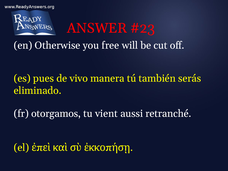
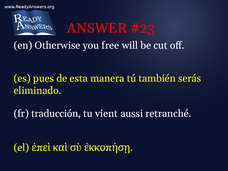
vivo: vivo -> esta
otorgamos: otorgamos -> traducción
